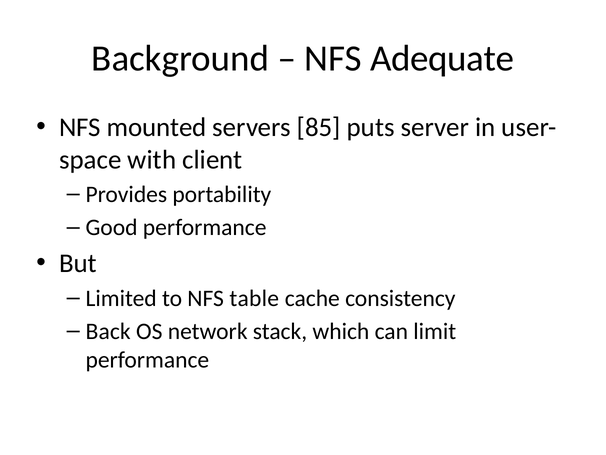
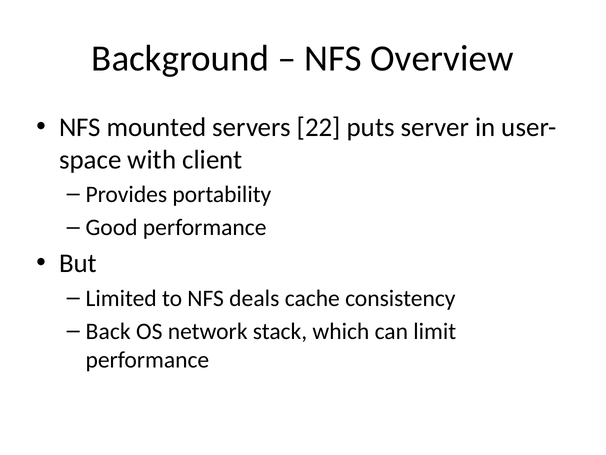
Adequate: Adequate -> Overview
85: 85 -> 22
table: table -> deals
